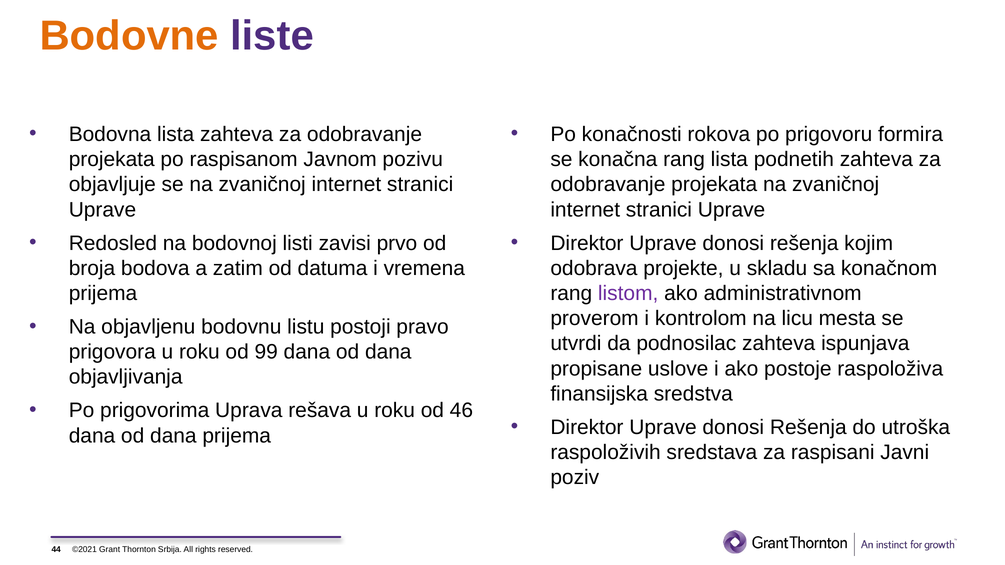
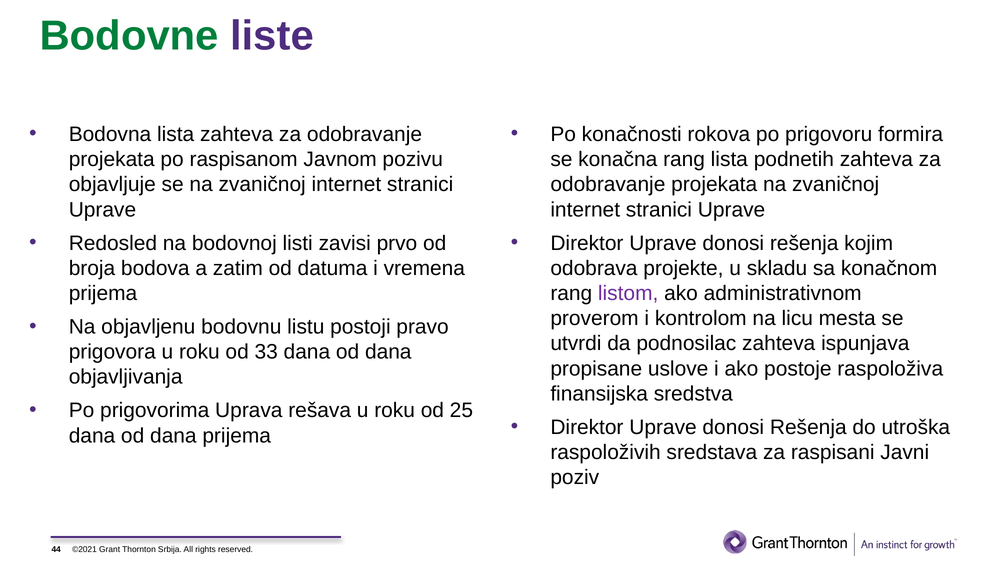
Bodovne colour: orange -> green
99: 99 -> 33
46: 46 -> 25
